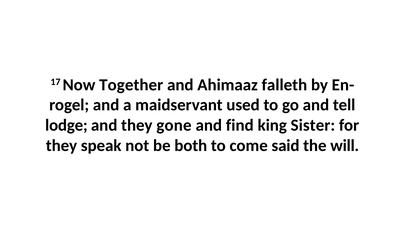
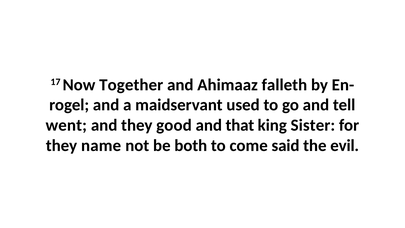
lodge: lodge -> went
gone: gone -> good
find: find -> that
speak: speak -> name
will: will -> evil
